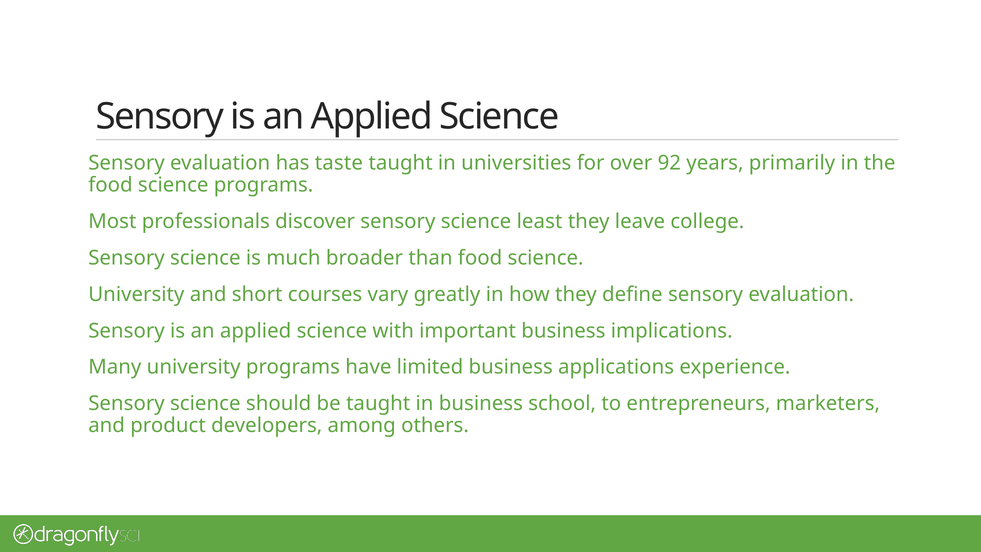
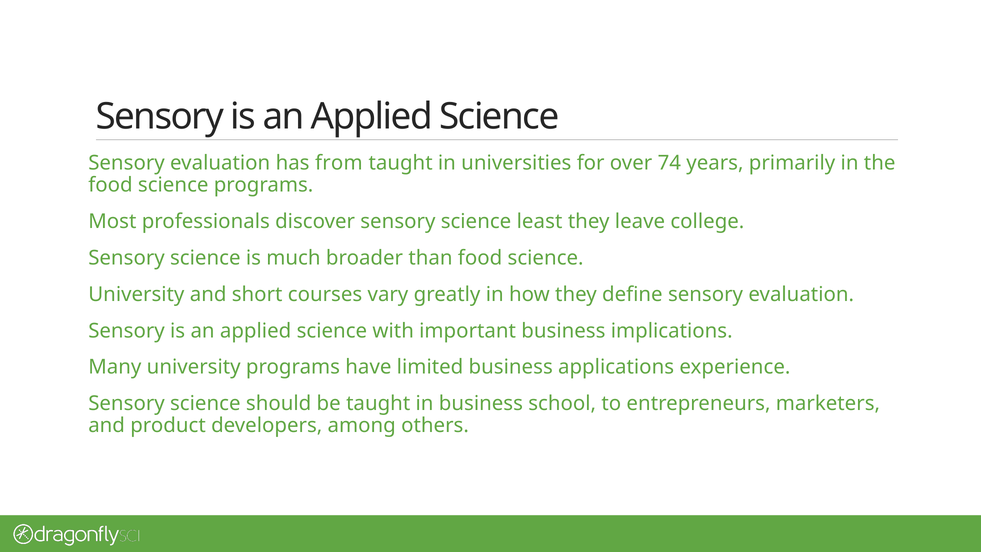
taste: taste -> from
92: 92 -> 74
